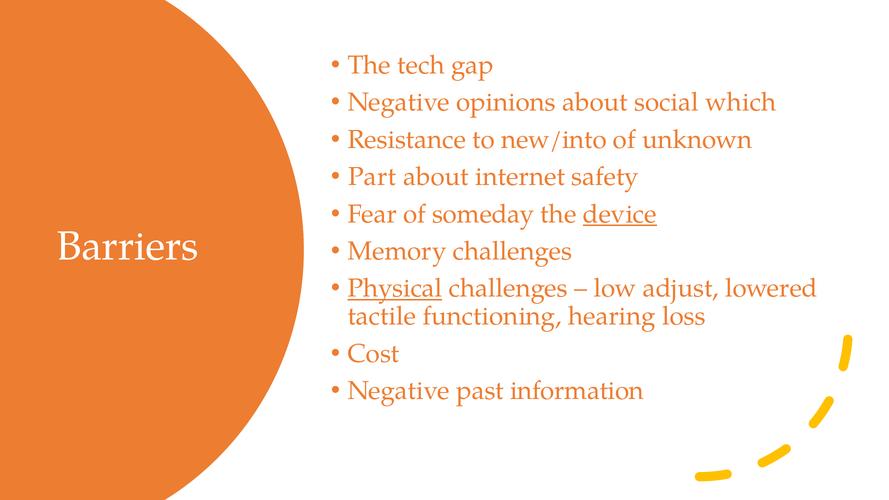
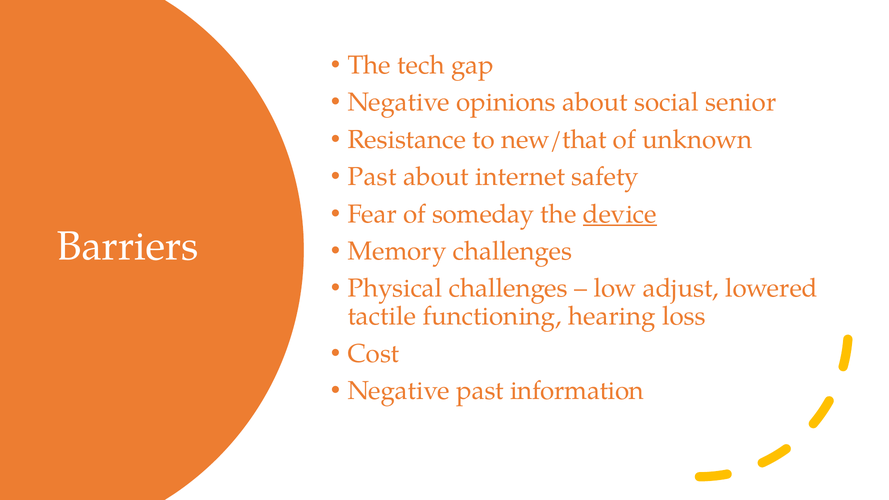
which: which -> senior
new/into: new/into -> new/that
Part at (372, 177): Part -> Past
Physical underline: present -> none
